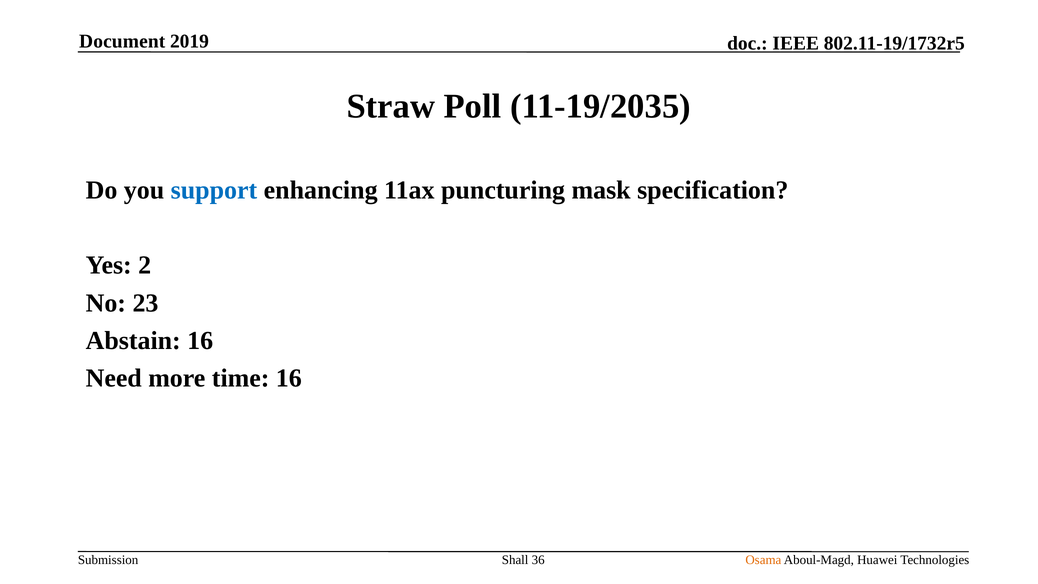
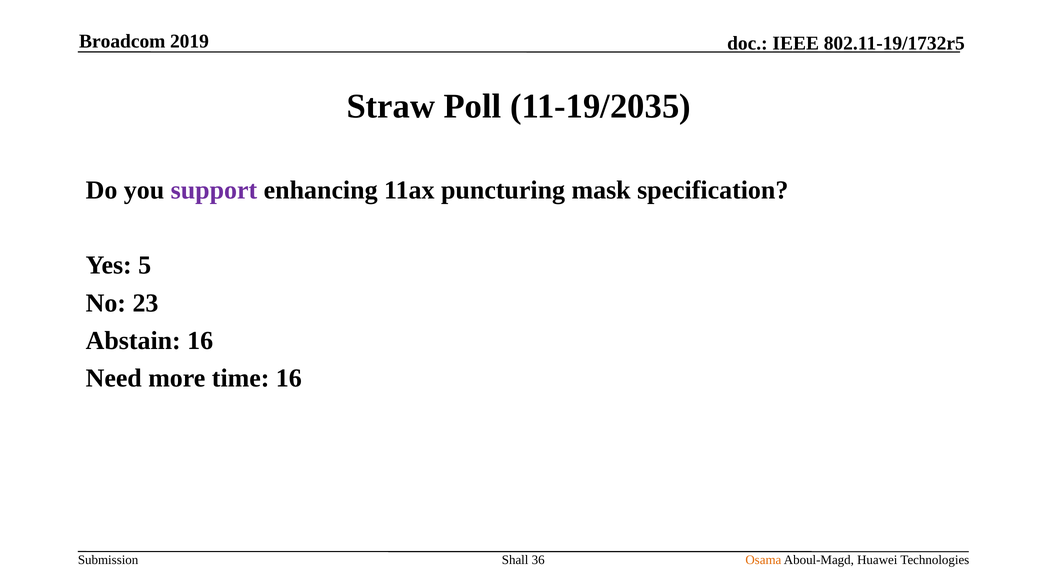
Document: Document -> Broadcom
support colour: blue -> purple
2: 2 -> 5
